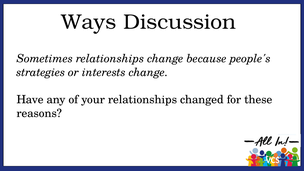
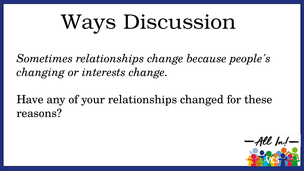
strategies: strategies -> changing
